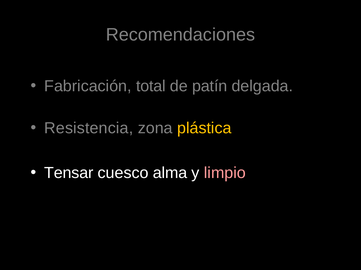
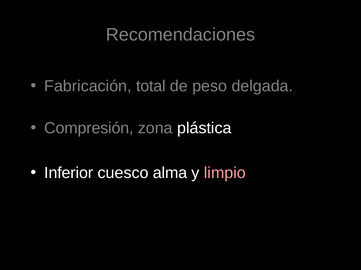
patín: patín -> peso
Resistencia: Resistencia -> Compresión
plástica colour: yellow -> white
Tensar: Tensar -> Inferior
